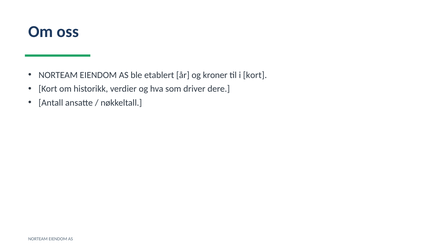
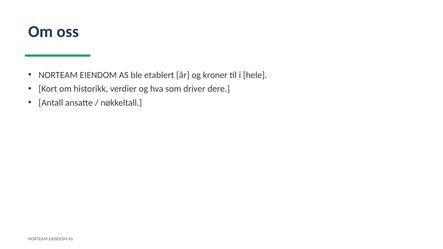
i kort: kort -> hele
